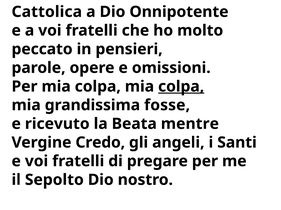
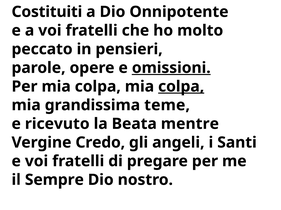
Cattolica: Cattolica -> Costituiti
omissioni underline: none -> present
fosse: fosse -> teme
Sepolto: Sepolto -> Sempre
